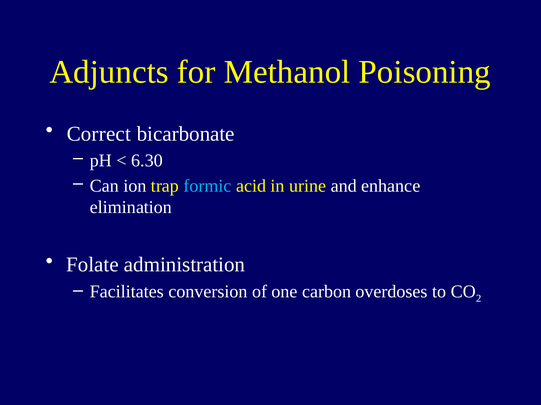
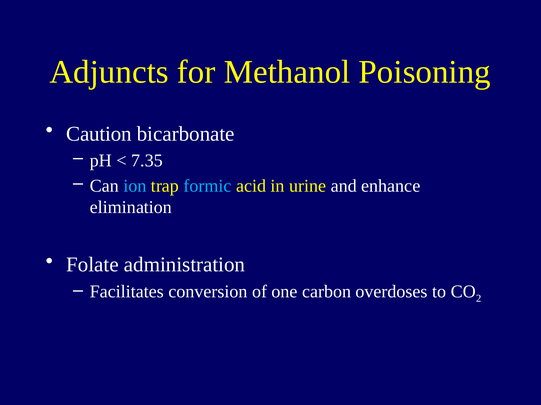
Correct: Correct -> Caution
6.30: 6.30 -> 7.35
ion colour: white -> light blue
